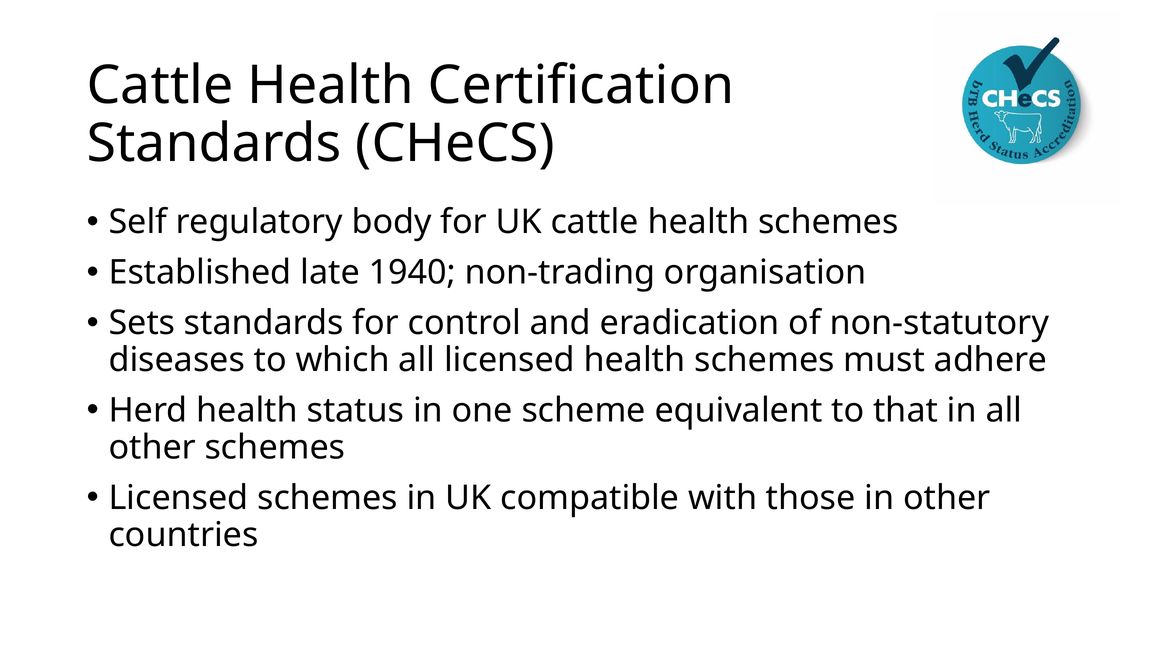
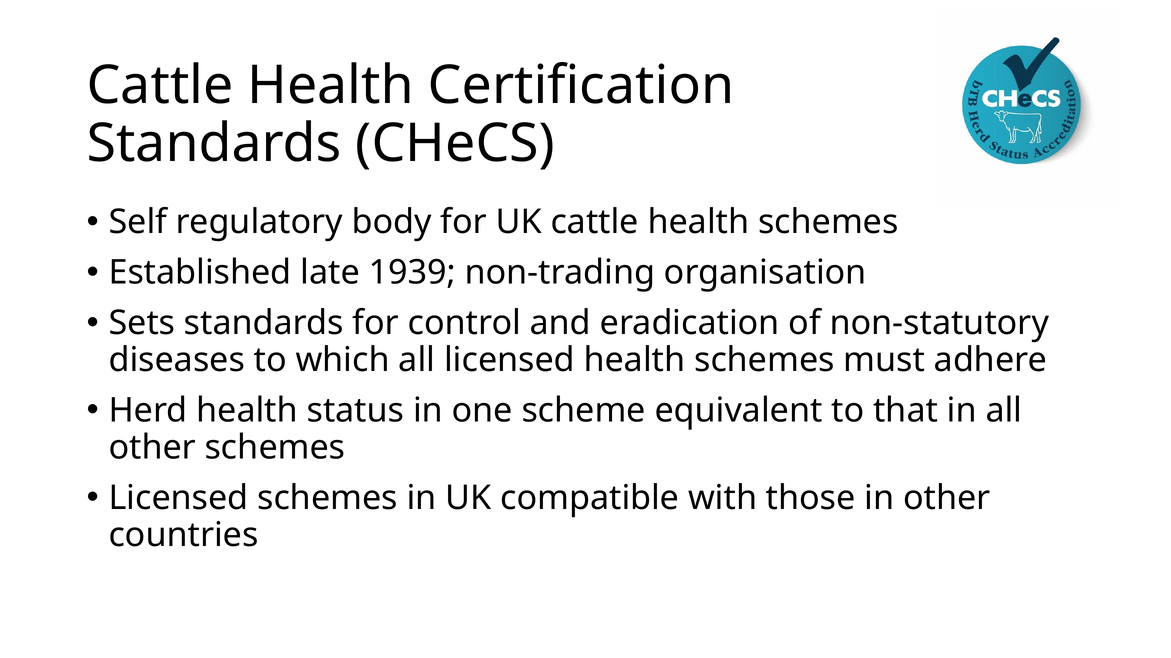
1940: 1940 -> 1939
